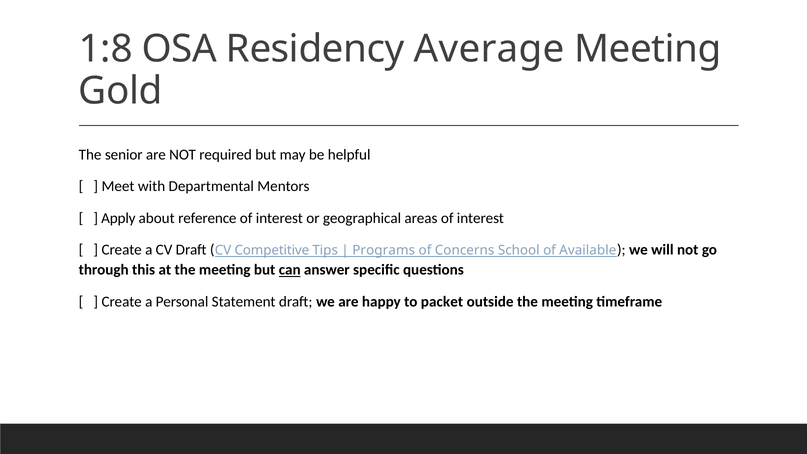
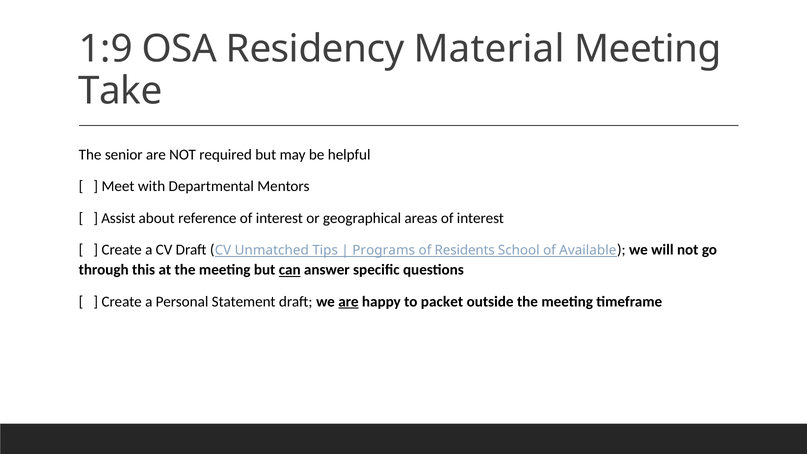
1:8: 1:8 -> 1:9
Average: Average -> Material
Gold: Gold -> Take
Apply: Apply -> Assist
Competitive: Competitive -> Unmatched
Concerns: Concerns -> Residents
are at (348, 302) underline: none -> present
